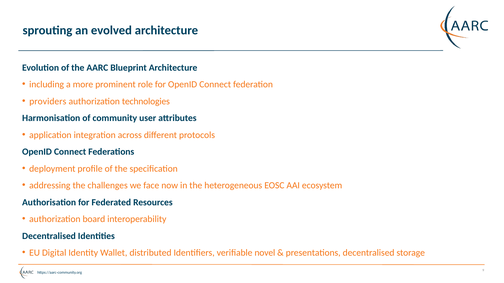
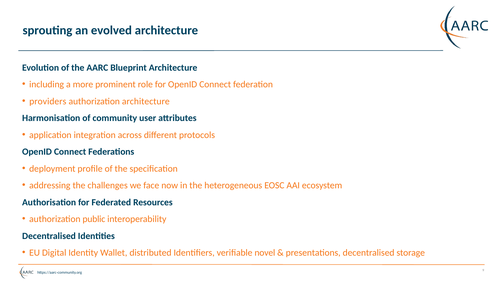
authorization technologies: technologies -> architecture
board: board -> public
